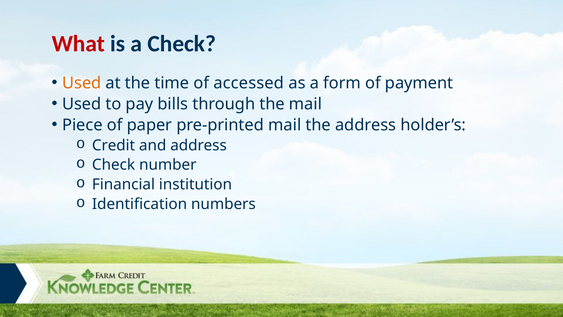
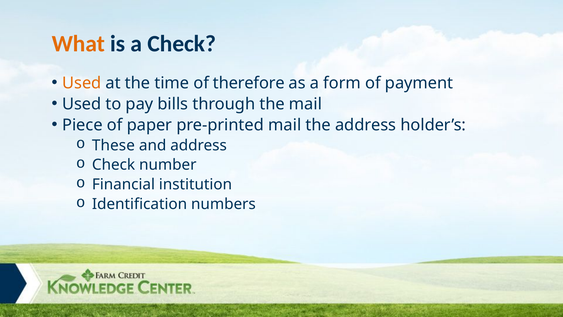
What colour: red -> orange
accessed: accessed -> therefore
Credit: Credit -> These
